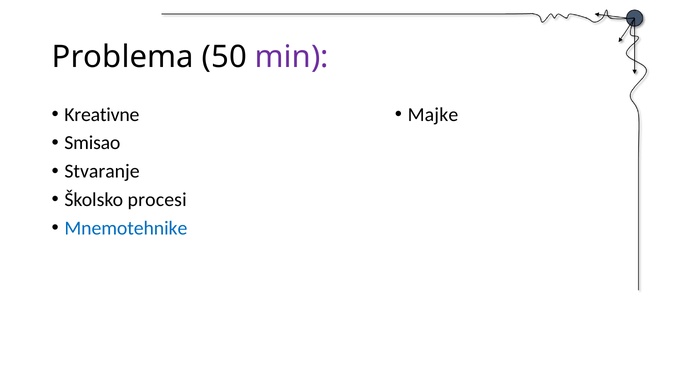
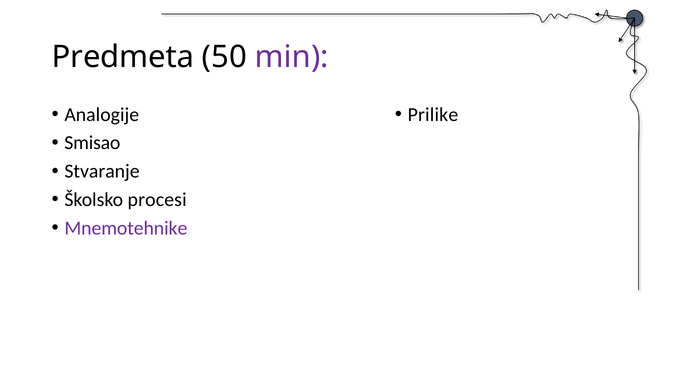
Problema: Problema -> Predmeta
Kreativne: Kreativne -> Analogije
Majke: Majke -> Prilike
Mnemotehnike colour: blue -> purple
